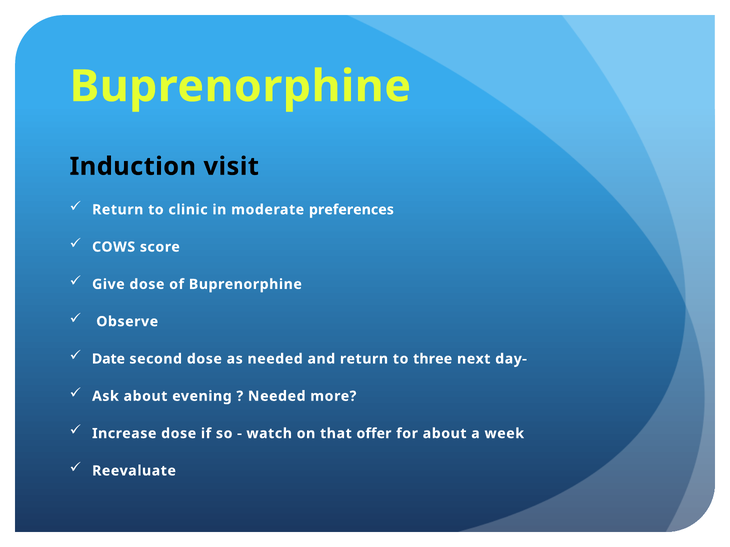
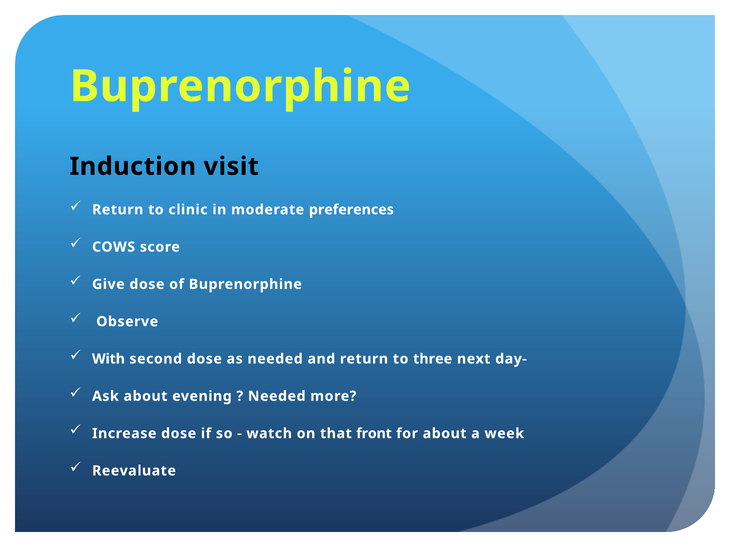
Date: Date -> With
offer: offer -> front
